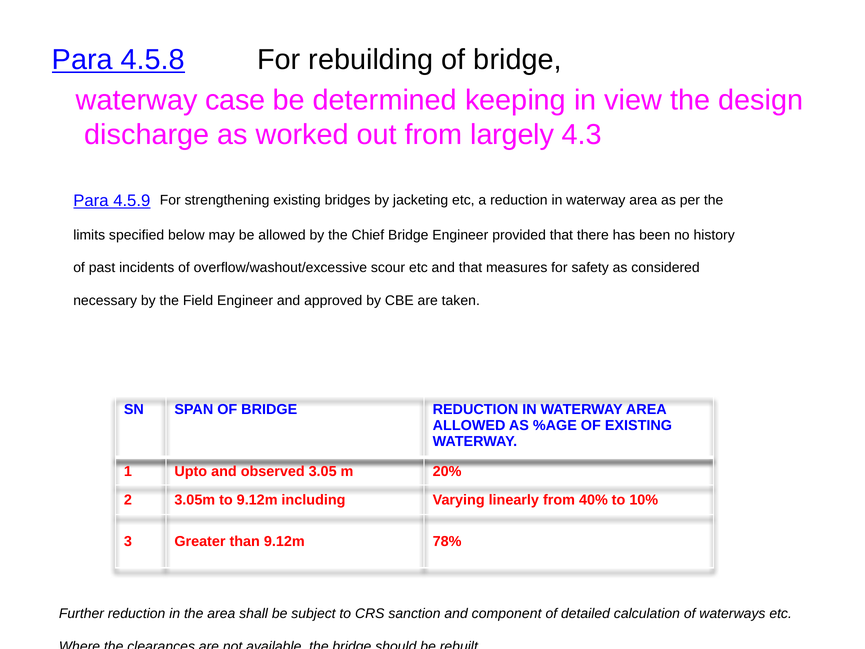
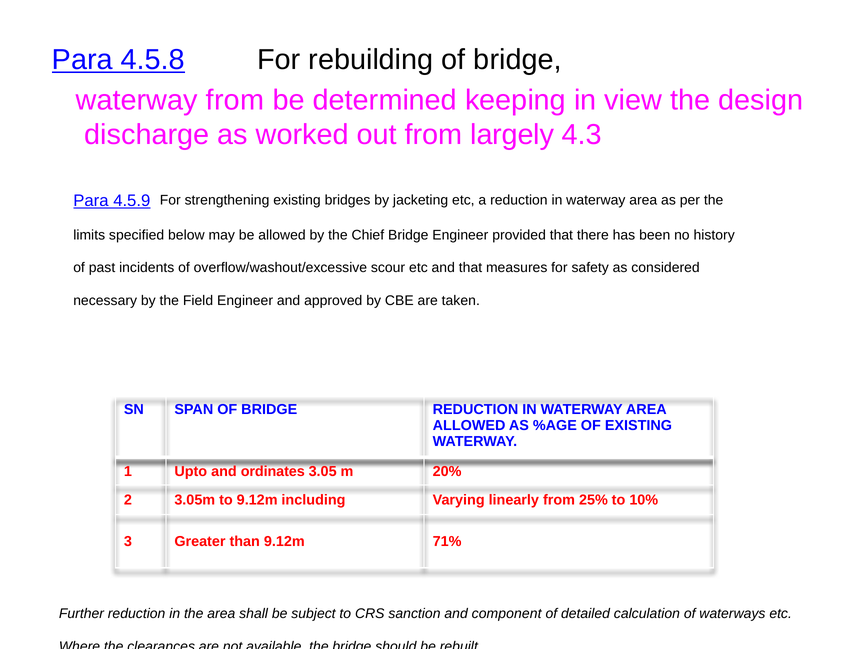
waterway case: case -> from
observed: observed -> ordinates
40%: 40% -> 25%
78%: 78% -> 71%
